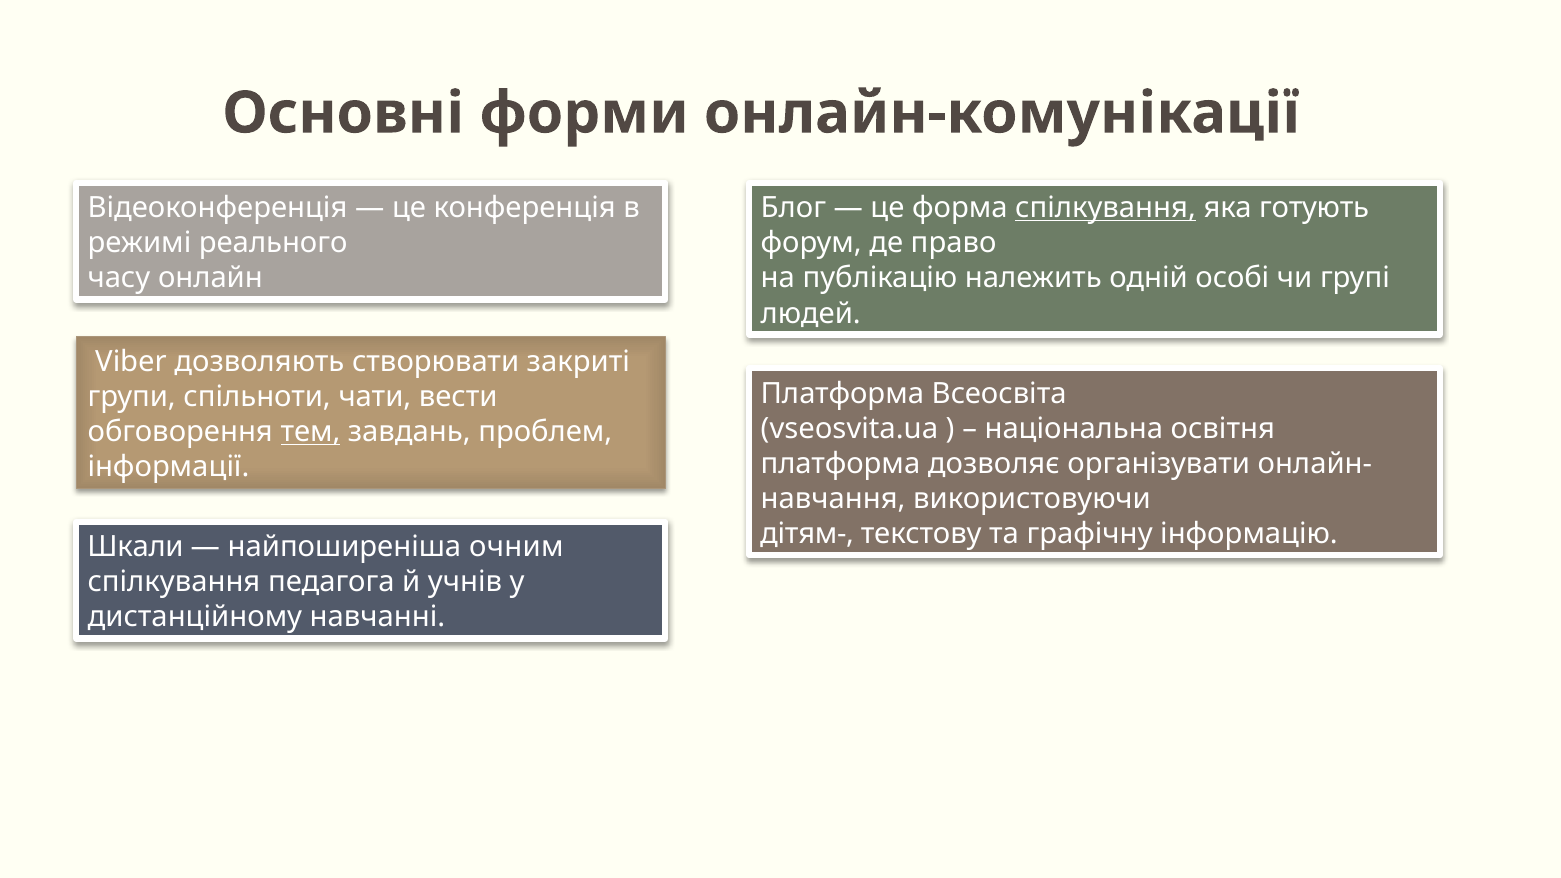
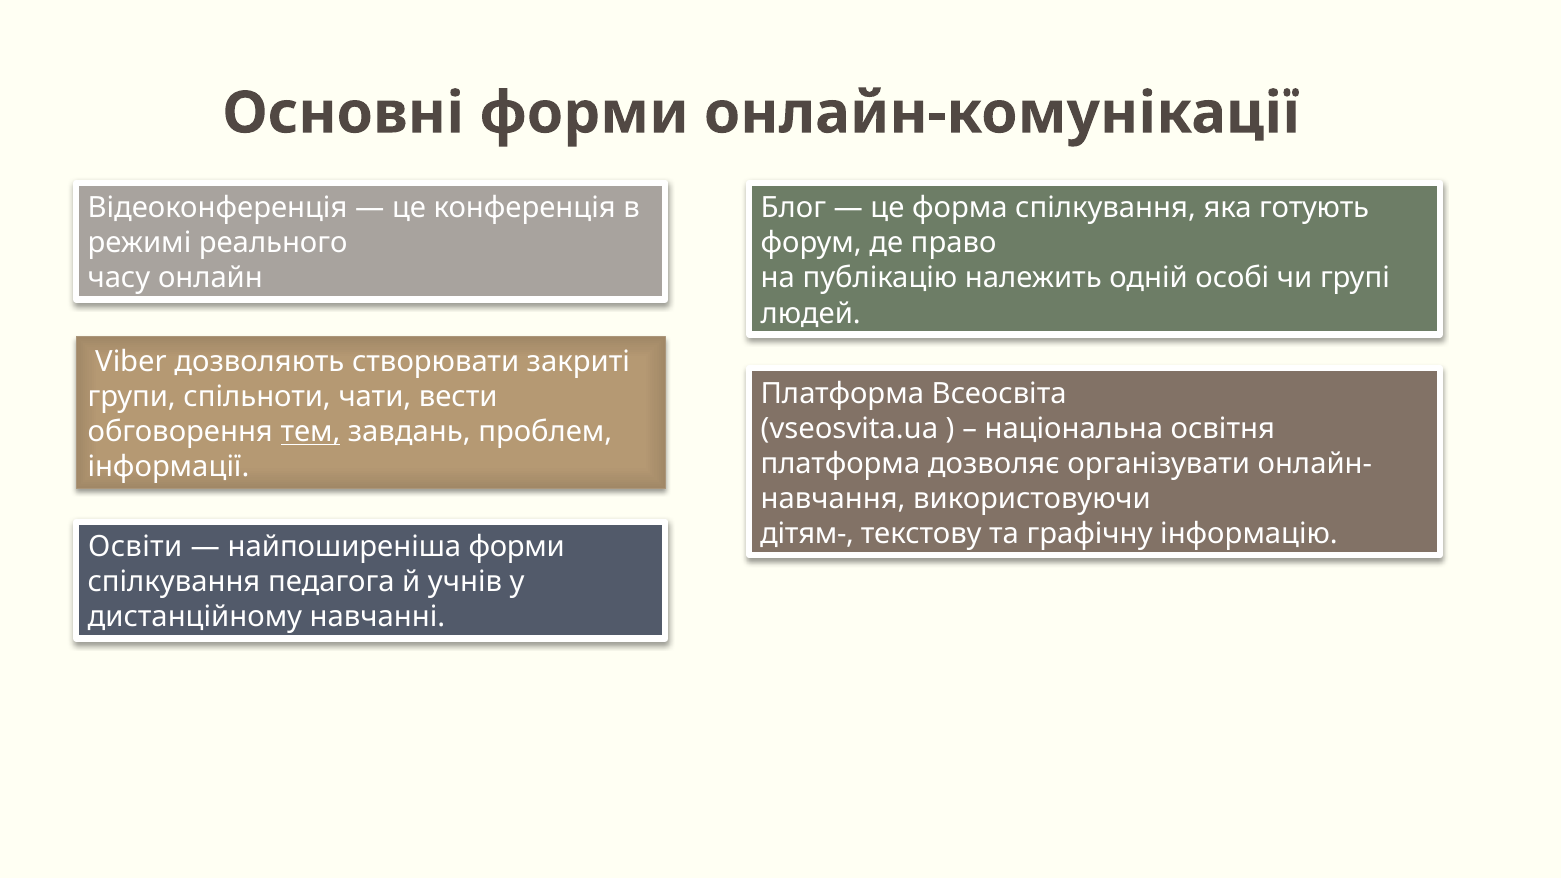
спілкування at (1106, 208) underline: present -> none
Шкали: Шкали -> Освіти
найпоширеніша очним: очним -> форми
